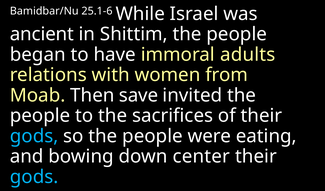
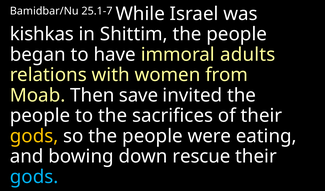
25.1-6: 25.1-6 -> 25.1-7
ancient: ancient -> kishkas
gods at (34, 136) colour: light blue -> yellow
center: center -> rescue
